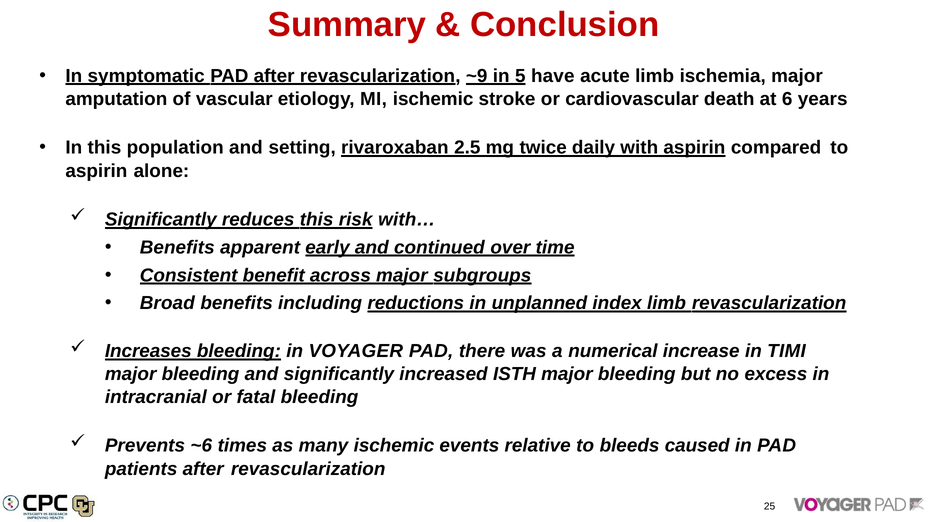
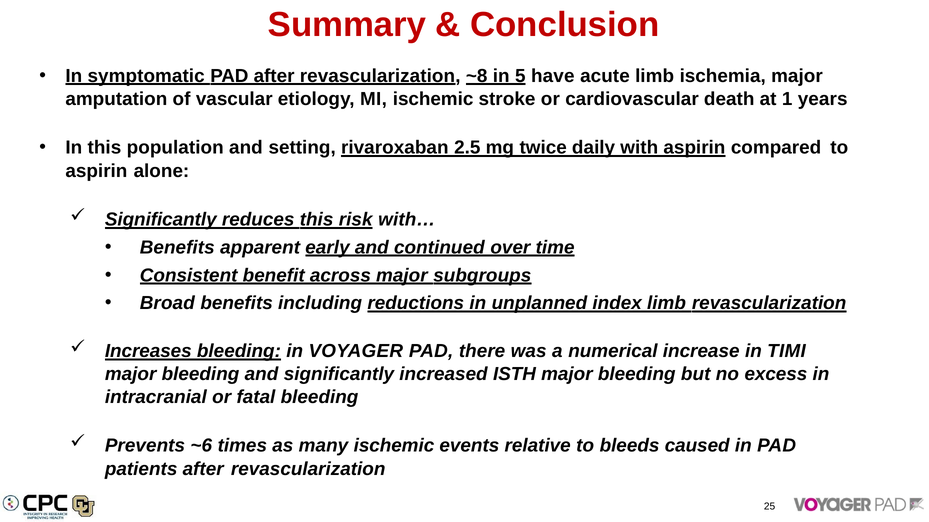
~9: ~9 -> ~8
6: 6 -> 1
